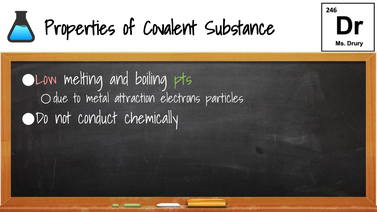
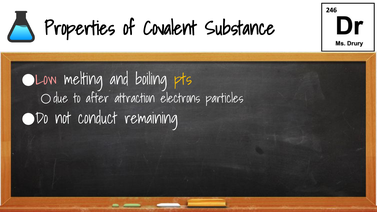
pts colour: light green -> yellow
metal: metal -> after
chemically: chemically -> remaining
